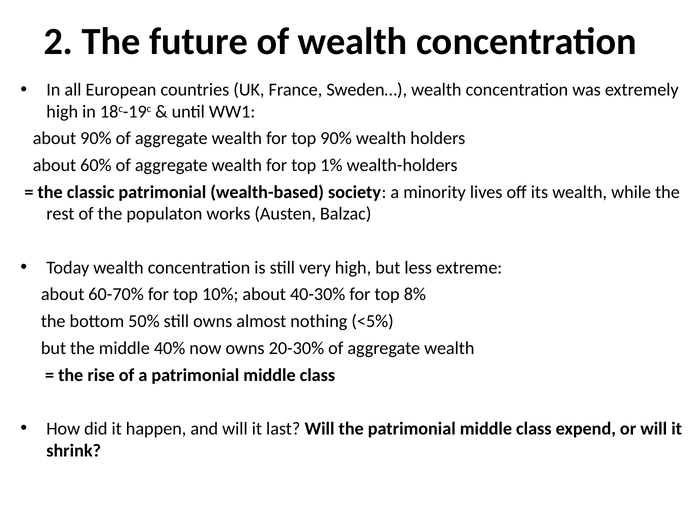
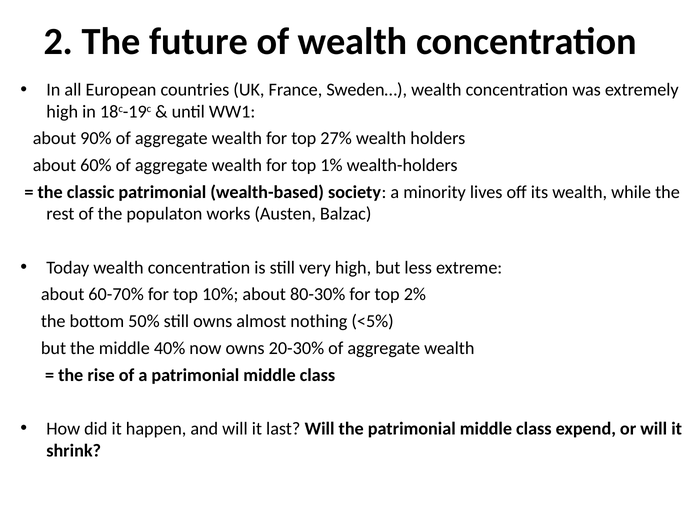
top 90%: 90% -> 27%
40-30%: 40-30% -> 80-30%
8%: 8% -> 2%
